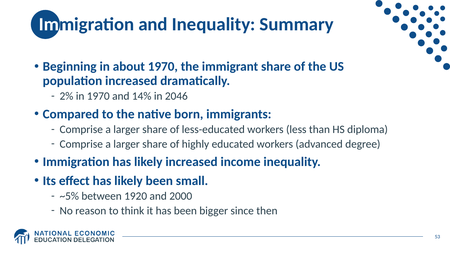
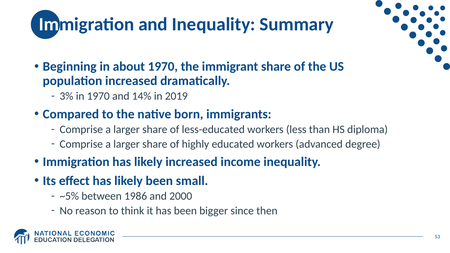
2%: 2% -> 3%
2046: 2046 -> 2019
1920: 1920 -> 1986
